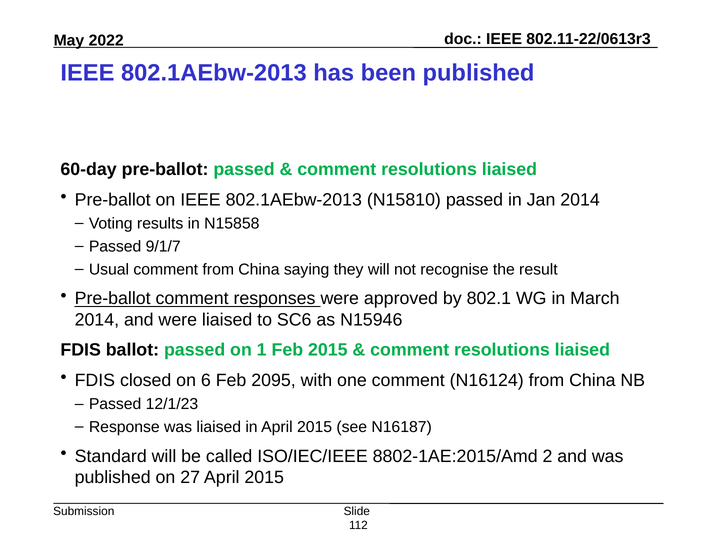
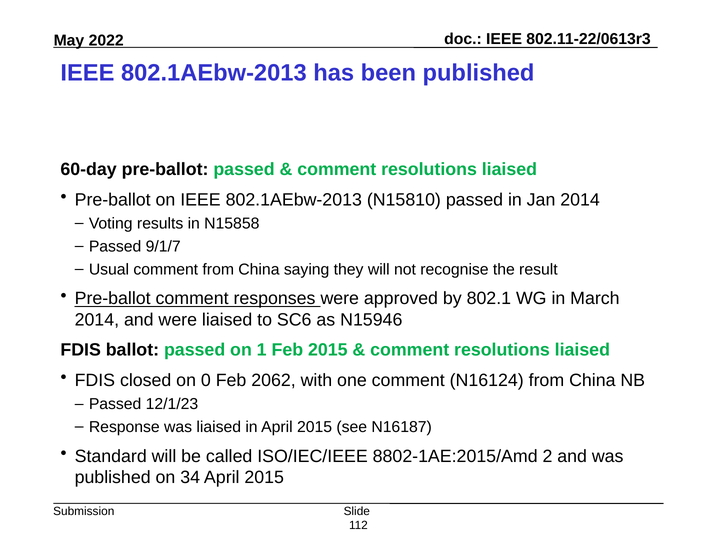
6: 6 -> 0
2095: 2095 -> 2062
27: 27 -> 34
